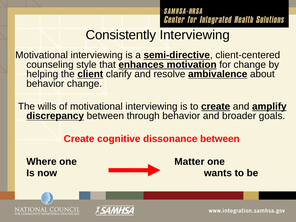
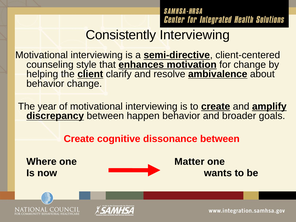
wills: wills -> year
through: through -> happen
